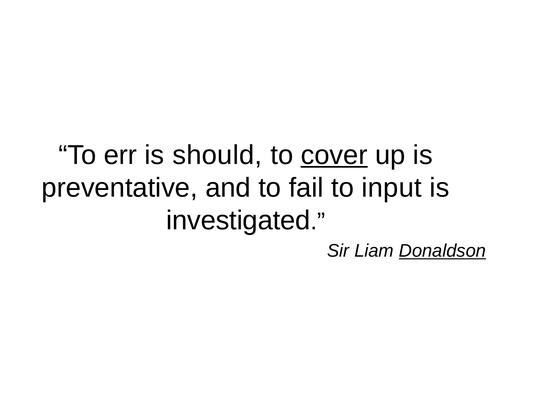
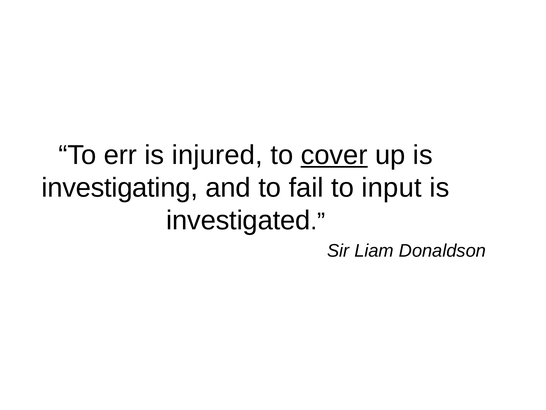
should: should -> injured
preventative: preventative -> investigating
Donaldson underline: present -> none
